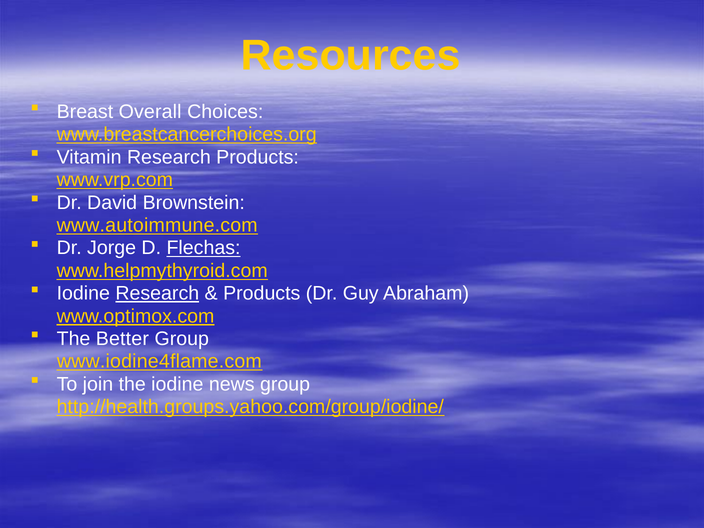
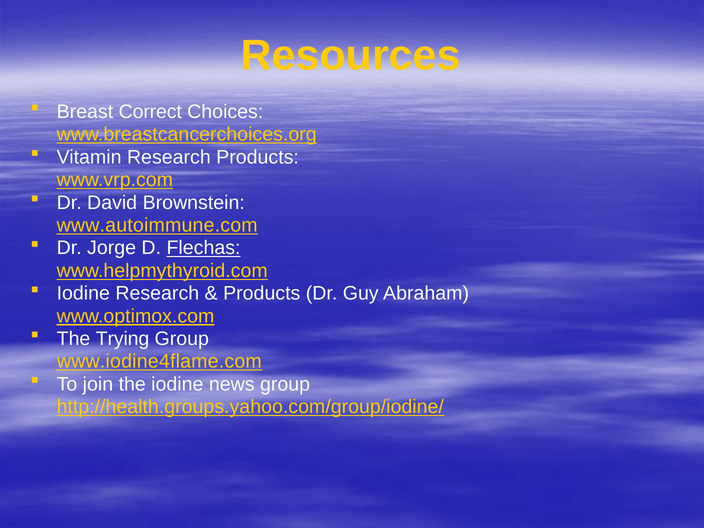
Overall: Overall -> Correct
Research at (157, 293) underline: present -> none
Better: Better -> Trying
